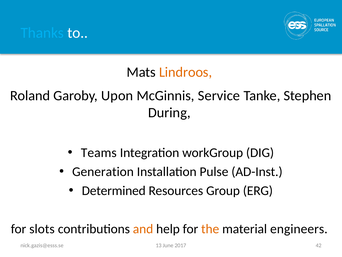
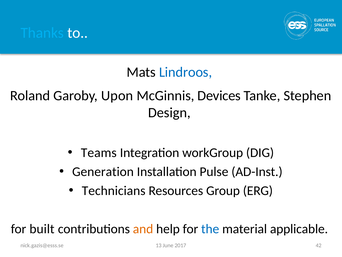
Lindroos colour: orange -> blue
Service: Service -> Devices
During: During -> Design
Determined: Determined -> Technicians
slots: slots -> built
the colour: orange -> blue
engineers: engineers -> applicable
